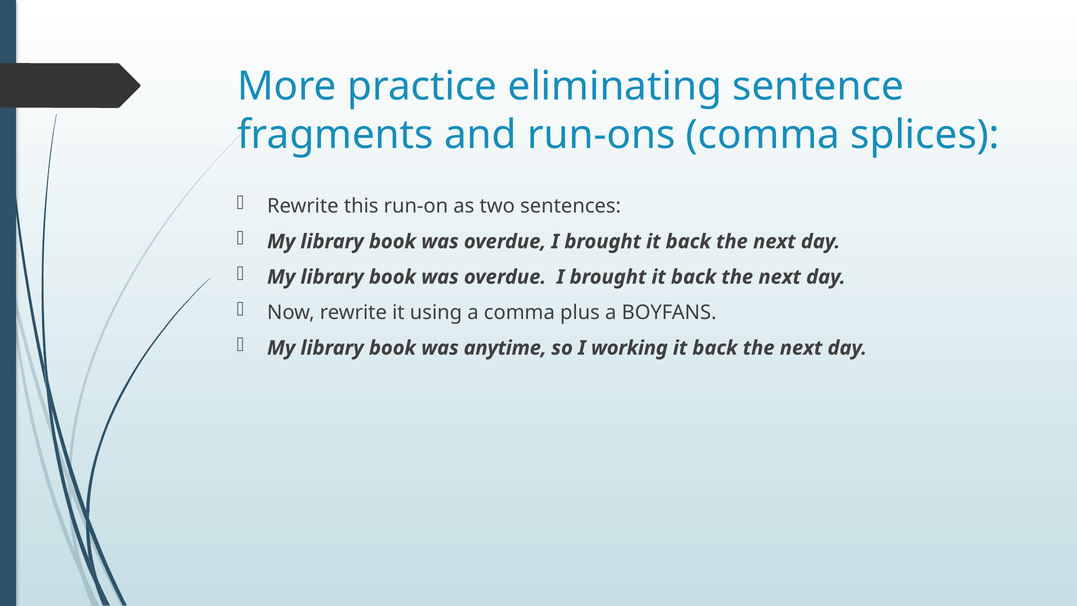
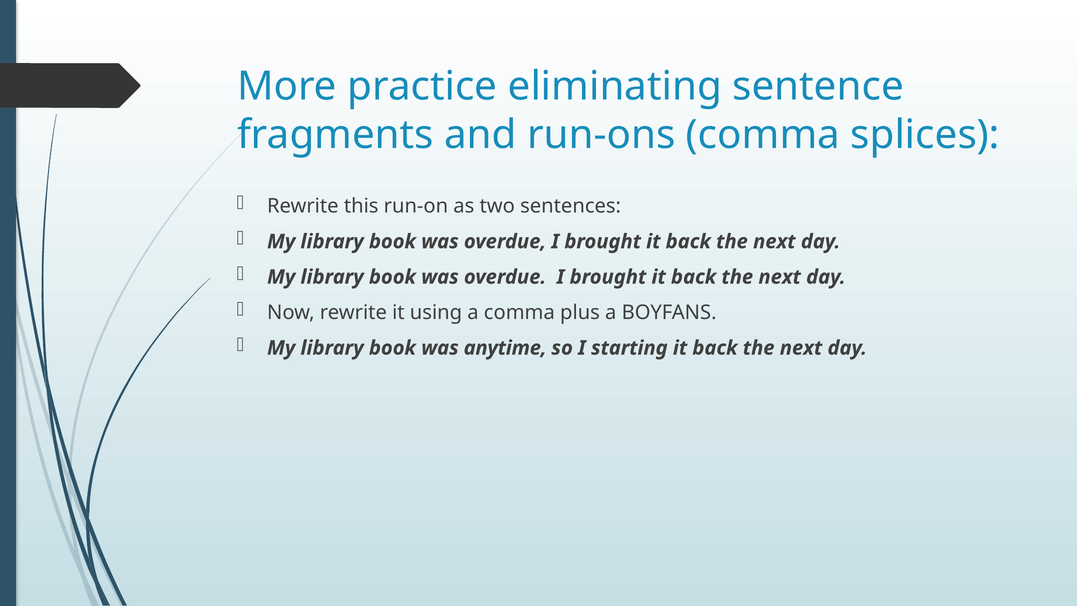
working: working -> starting
